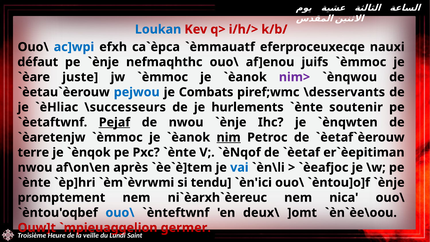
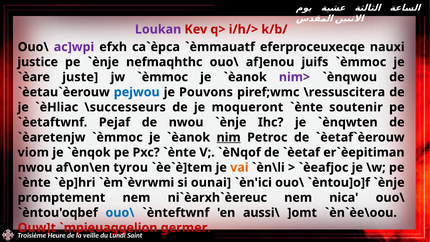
Loukan colour: blue -> purple
ac]wpi colour: blue -> purple
défaut: défaut -> justice
Combats: Combats -> Pouvons
\desservants: \desservants -> \ressuscitera
hurlements: hurlements -> moqueront
Pejaf underline: present -> none
terre: terre -> viom
après: après -> tyrou
vai colour: blue -> orange
tendu: tendu -> ounai
deux\: deux\ -> aussi\
